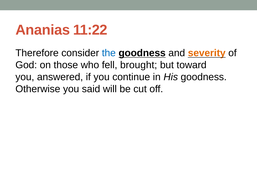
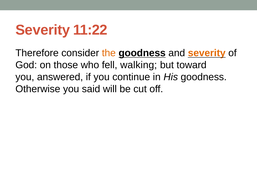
Ananias at (43, 30): Ananias -> Severity
the colour: blue -> orange
brought: brought -> walking
